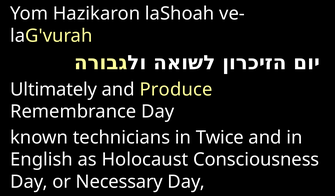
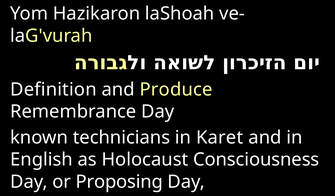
Ultimately: Ultimately -> Definition
Twice: Twice -> Karet
Necessary: Necessary -> Proposing
